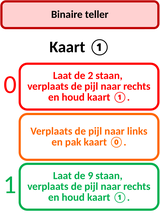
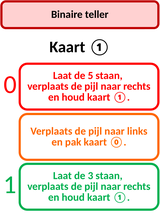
2: 2 -> 5
9: 9 -> 3
